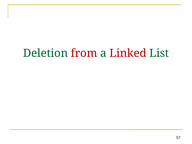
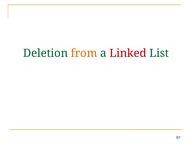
from colour: red -> orange
